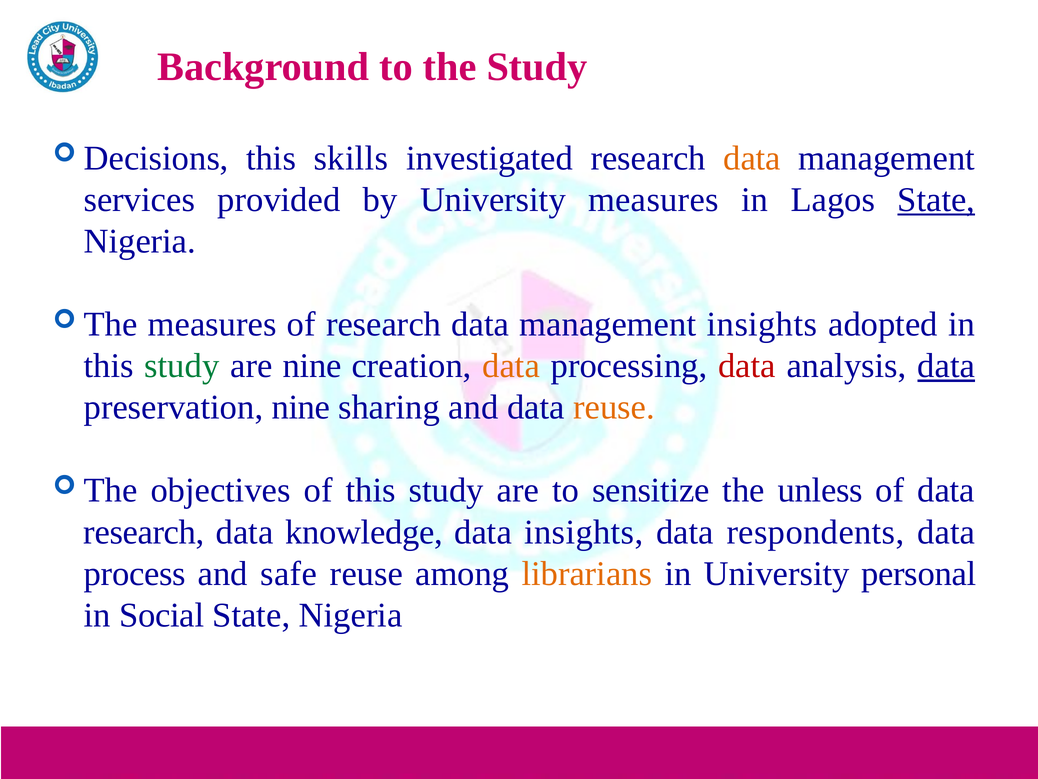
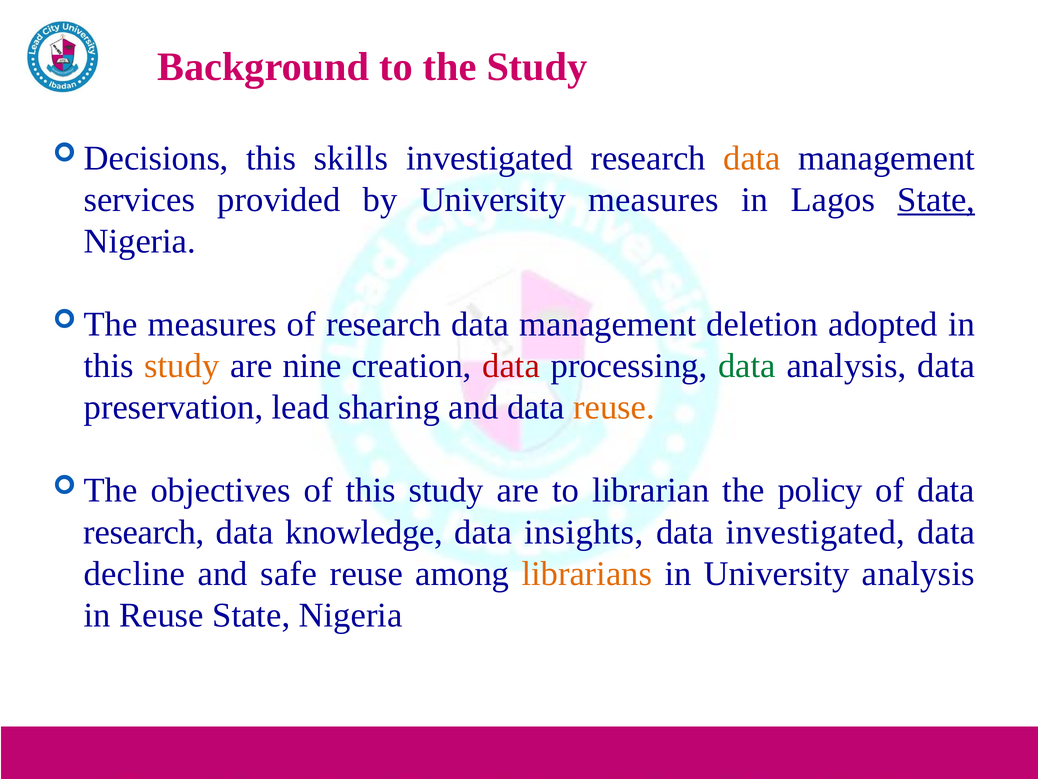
management insights: insights -> deletion
study at (182, 366) colour: green -> orange
data at (511, 366) colour: orange -> red
data at (747, 366) colour: red -> green
data at (946, 366) underline: present -> none
preservation nine: nine -> lead
sensitize: sensitize -> librarian
unless: unless -> policy
data respondents: respondents -> investigated
process: process -> decline
University personal: personal -> analysis
in Social: Social -> Reuse
